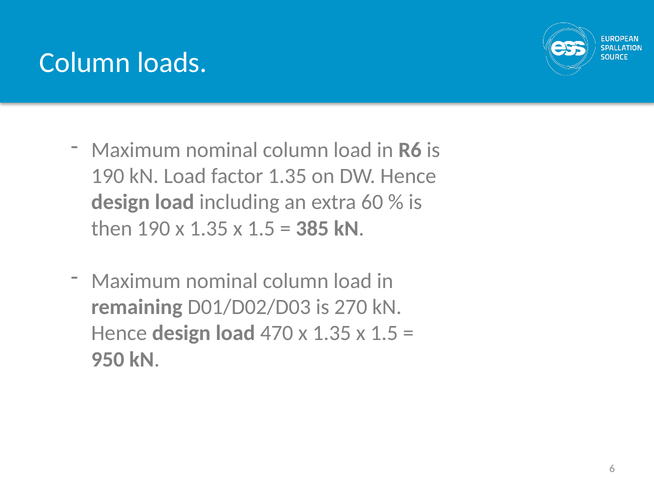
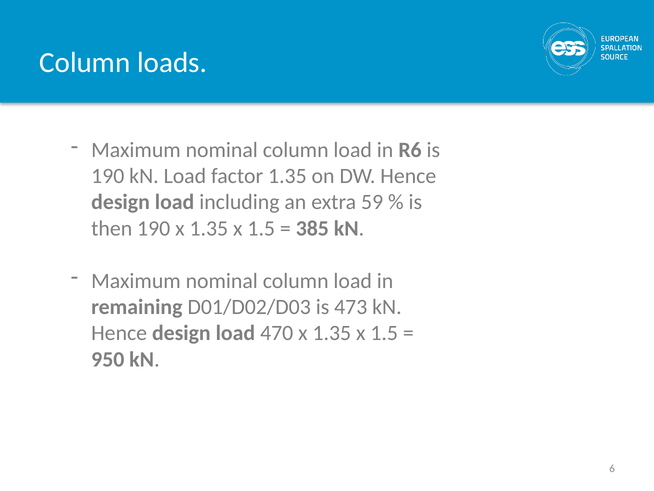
60: 60 -> 59
270: 270 -> 473
